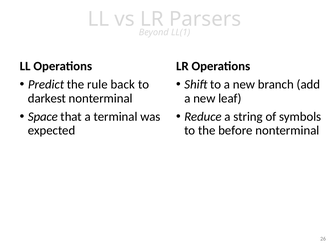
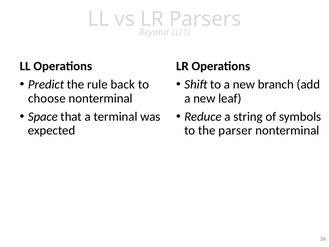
darkest: darkest -> choose
before: before -> parser
